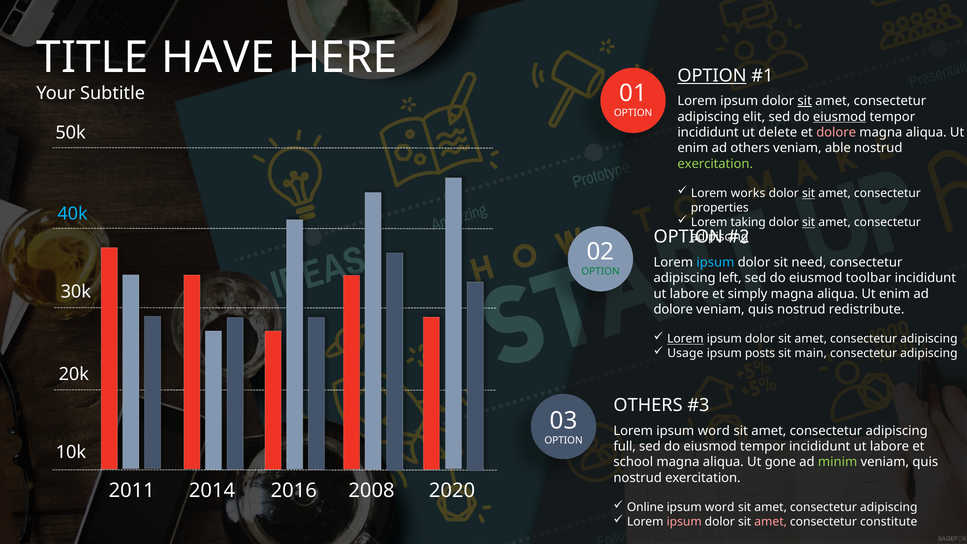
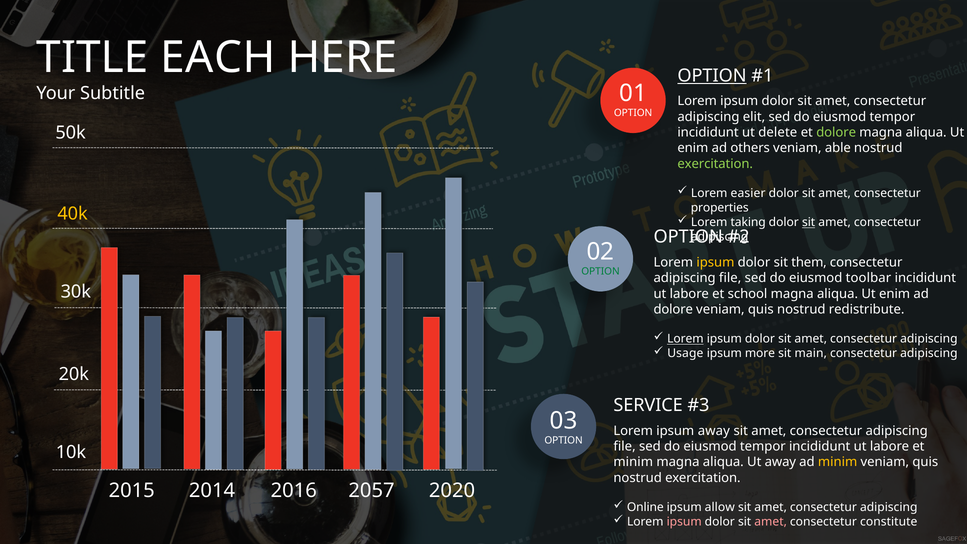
HAVE: HAVE -> EACH
sit at (805, 101) underline: present -> none
eiusmod at (840, 117) underline: present -> none
dolore at (836, 132) colour: pink -> light green
works: works -> easier
sit at (809, 193) underline: present -> none
40k colour: light blue -> yellow
ipsum at (715, 262) colour: light blue -> yellow
need: need -> them
left at (730, 278): left -> file
simply: simply -> school
posts: posts -> more
OTHERS at (648, 405): OTHERS -> SERVICE
Lorem ipsum word: word -> away
full at (625, 446): full -> file
school at (633, 462): school -> minim
Ut gone: gone -> away
minim at (838, 462) colour: light green -> yellow
2011: 2011 -> 2015
2008: 2008 -> 2057
word at (720, 507): word -> allow
